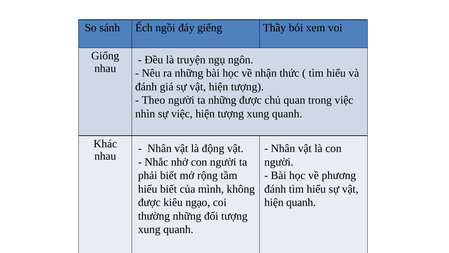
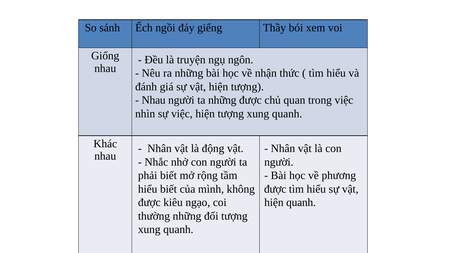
Theo at (153, 100): Theo -> Nhau
đánh at (275, 189): đánh -> được
